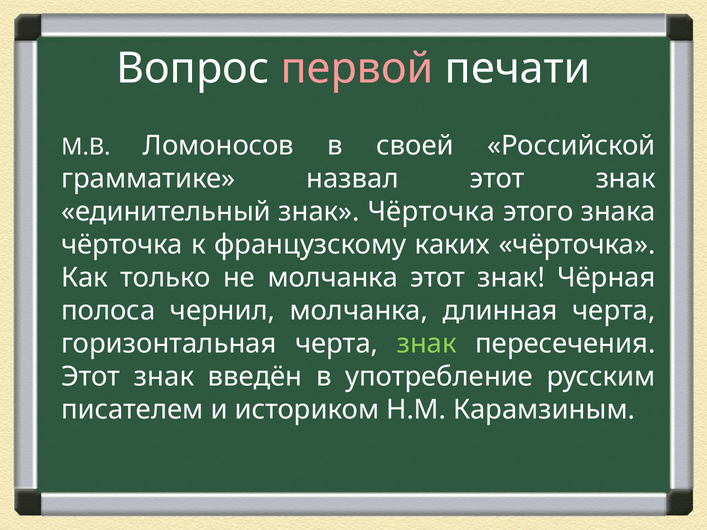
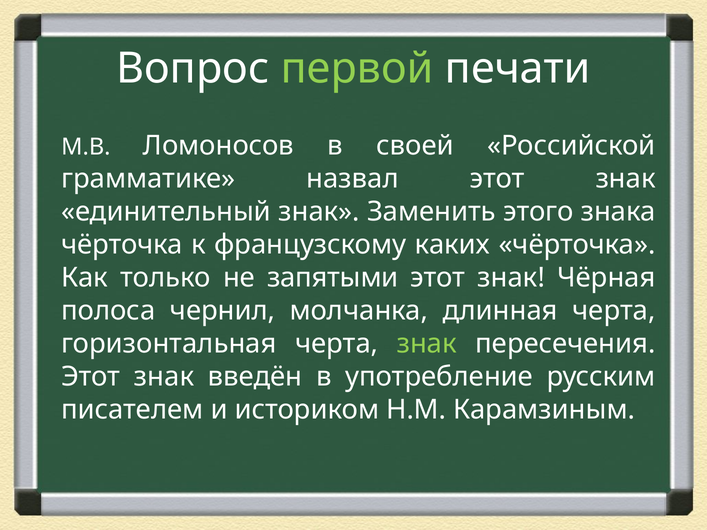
первой colour: pink -> light green
знак Чёрточка: Чёрточка -> Заменить
не молчанка: молчанка -> запятыми
